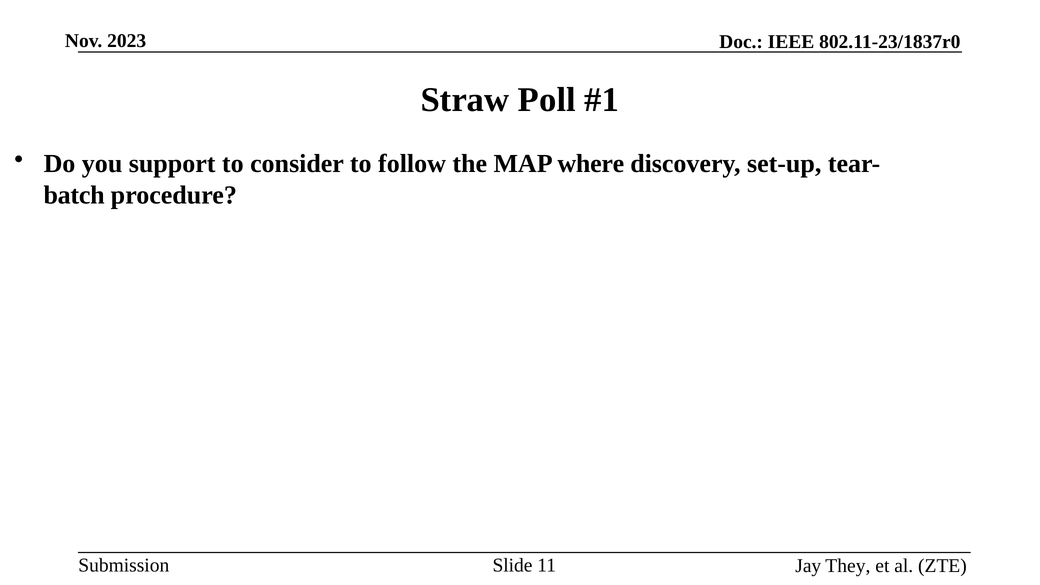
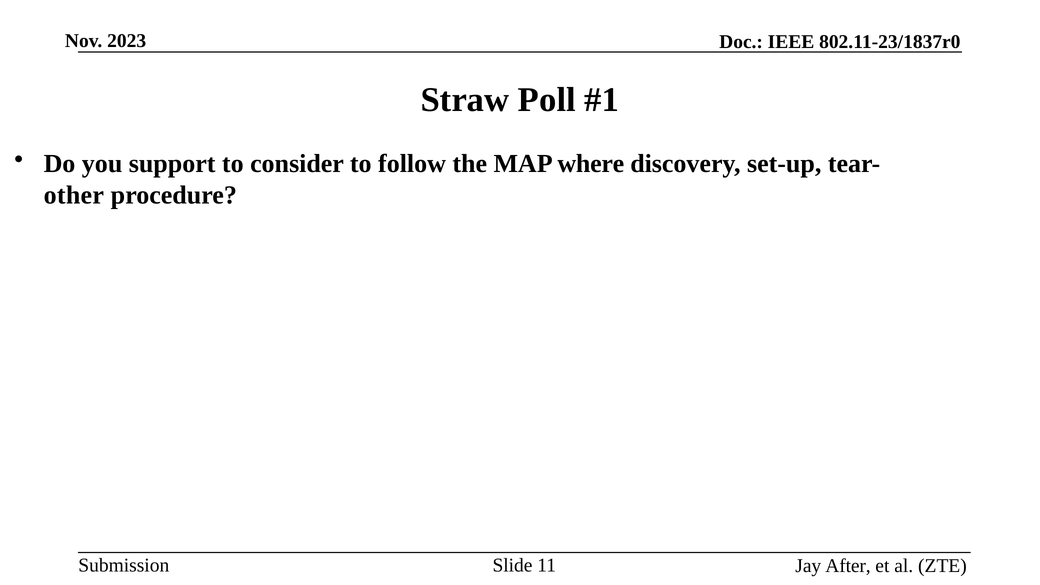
batch: batch -> other
They: They -> After
